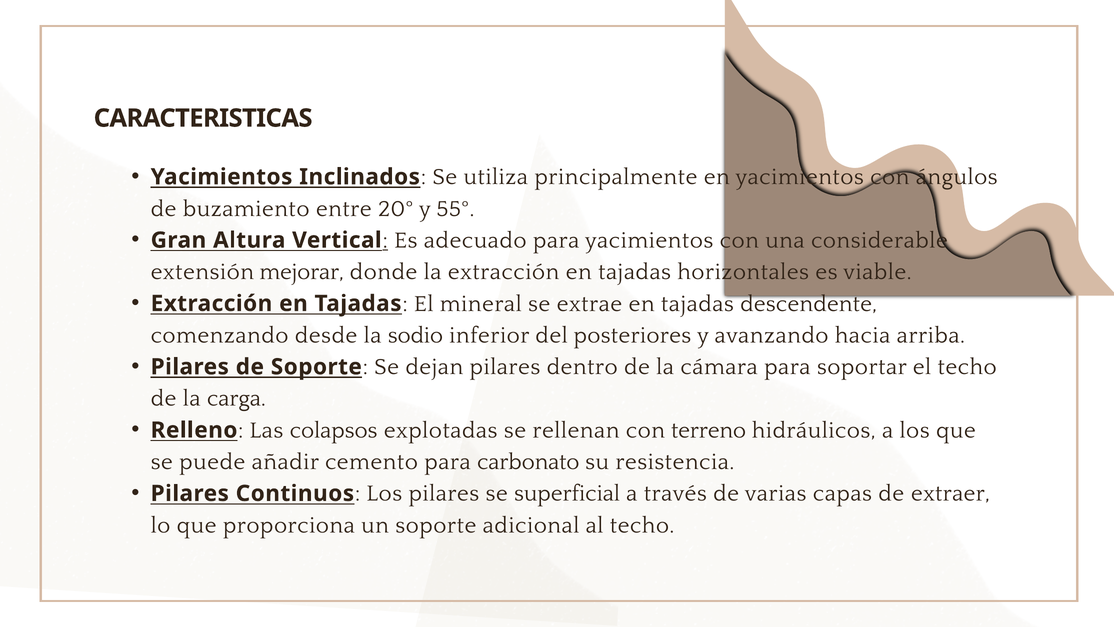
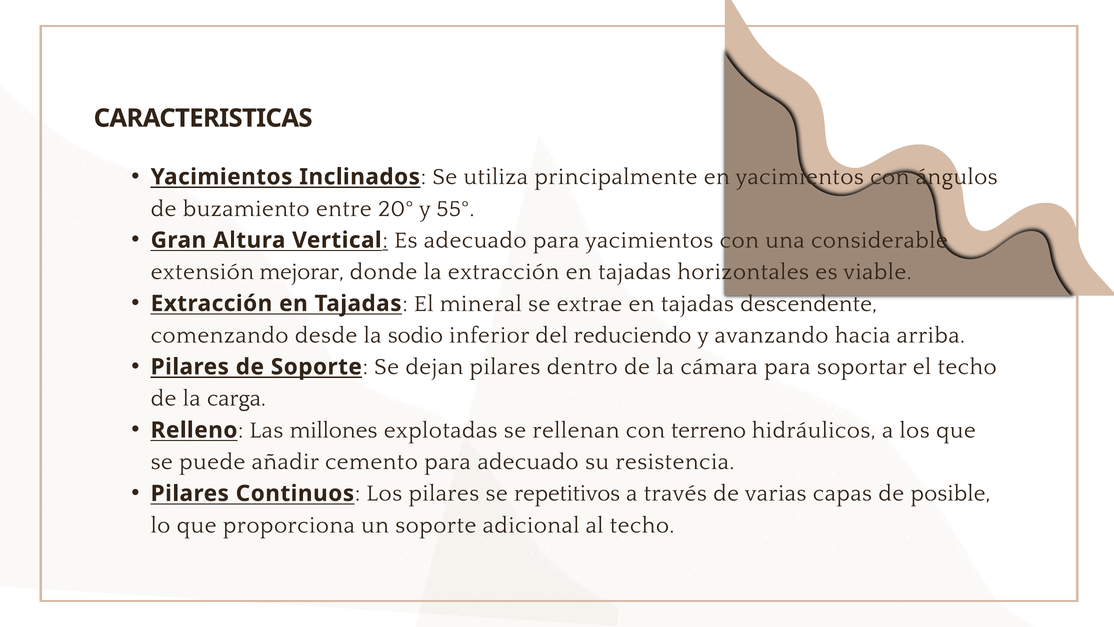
posteriores: posteriores -> reduciendo
colapsos: colapsos -> millones
para carbonato: carbonato -> adecuado
superficial: superficial -> repetitivos
extraer: extraer -> posible
